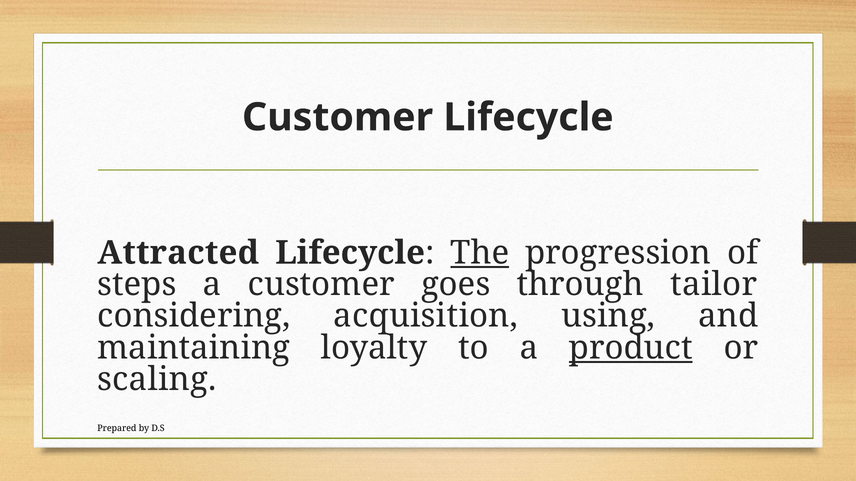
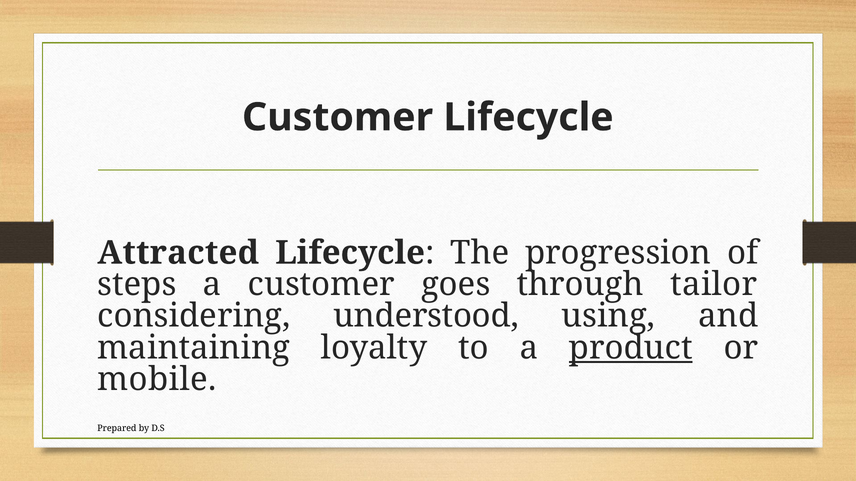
The underline: present -> none
acquisition: acquisition -> understood
scaling: scaling -> mobile
